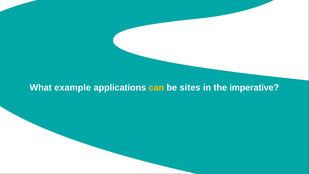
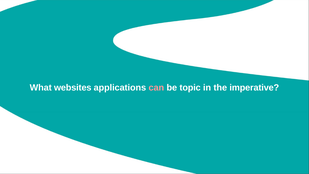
example: example -> websites
can colour: yellow -> pink
sites: sites -> topic
